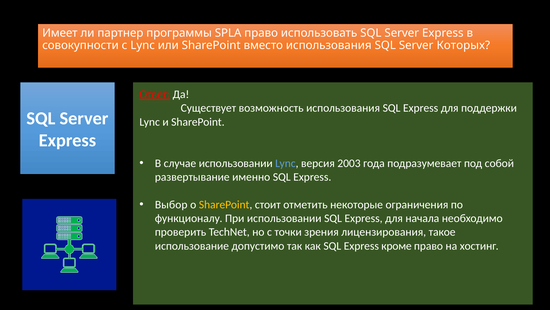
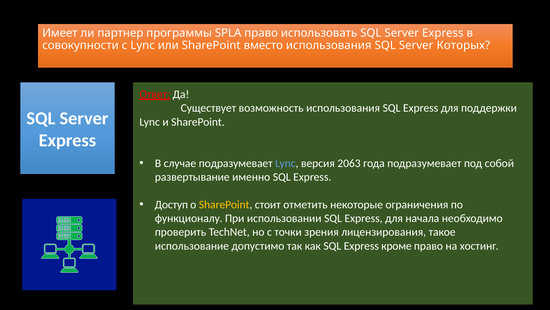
случае использовании: использовании -> подразумевает
2003: 2003 -> 2063
Выбор: Выбор -> Доступ
